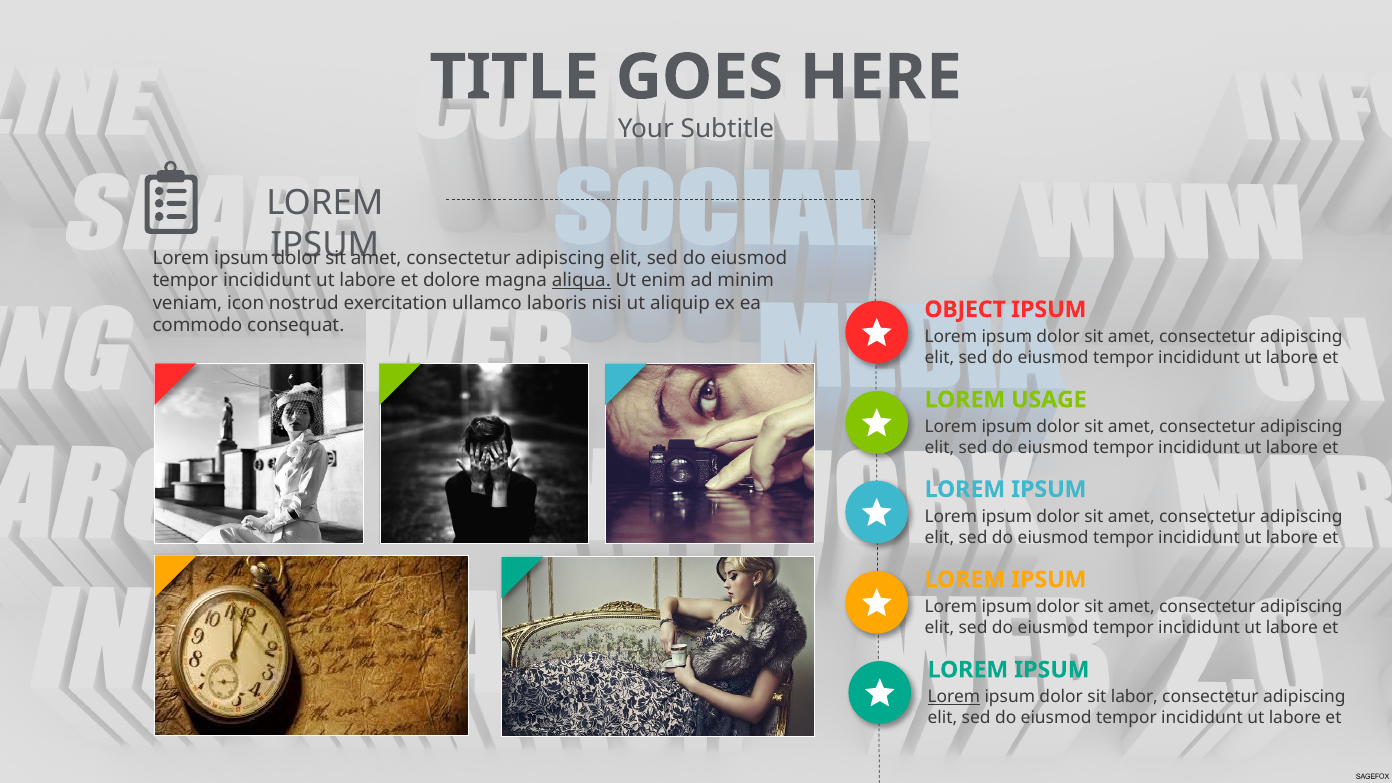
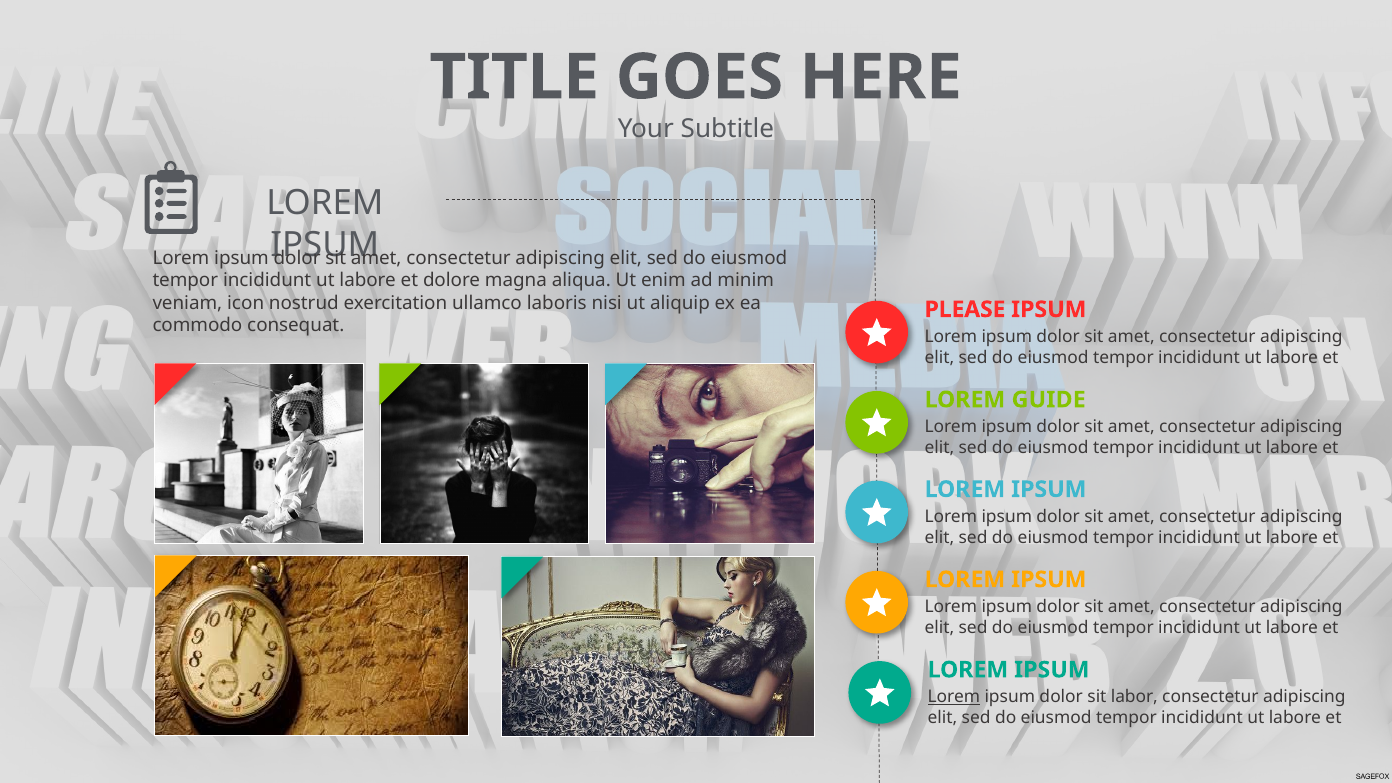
aliqua underline: present -> none
OBJECT: OBJECT -> PLEASE
USAGE: USAGE -> GUIDE
